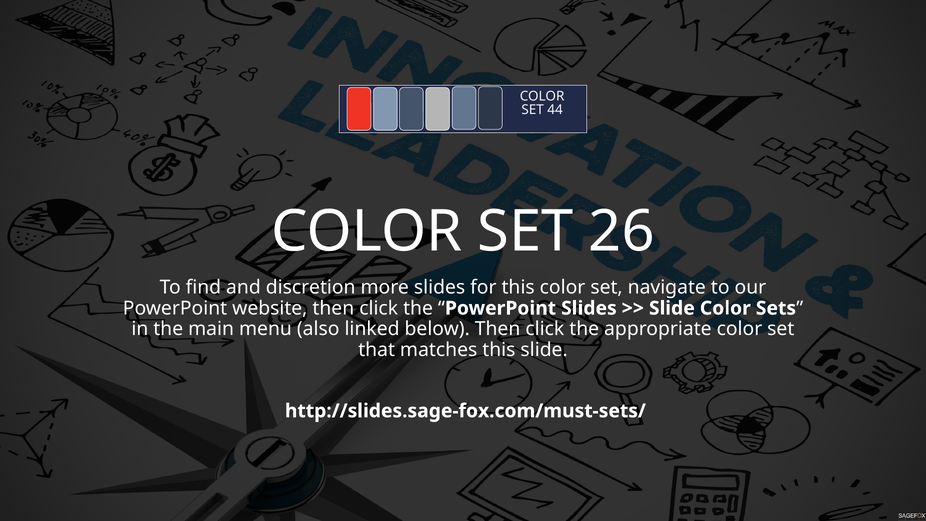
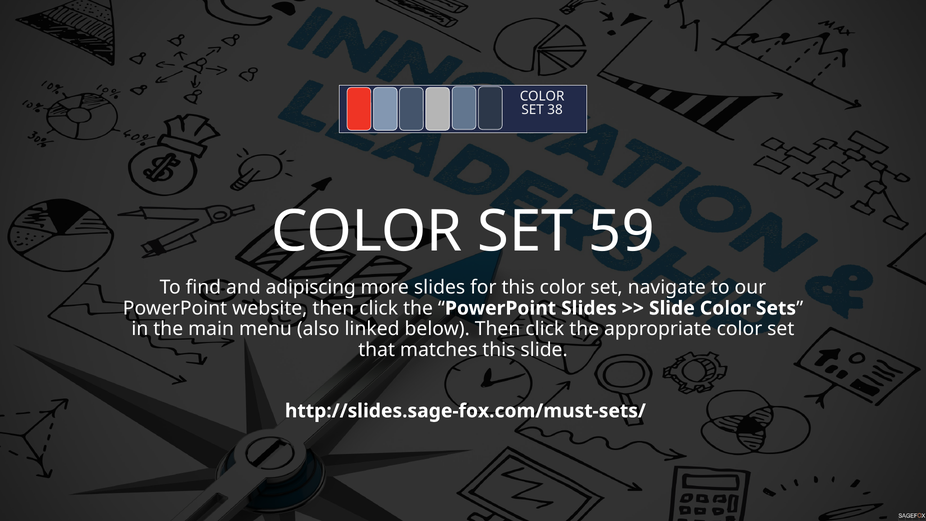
44: 44 -> 38
26: 26 -> 59
discretion: discretion -> adipiscing
